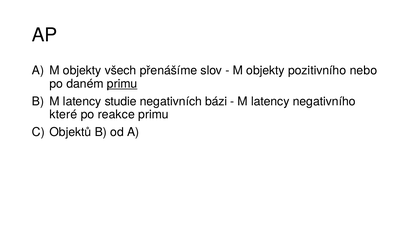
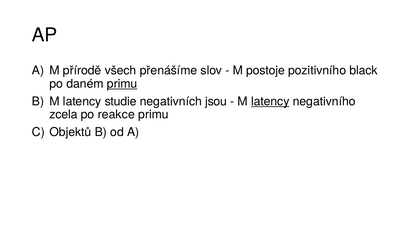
A M objekty: objekty -> přírodě
objekty at (266, 71): objekty -> postoje
nebo: nebo -> black
bázi: bázi -> jsou
latency at (270, 101) underline: none -> present
které: které -> zcela
